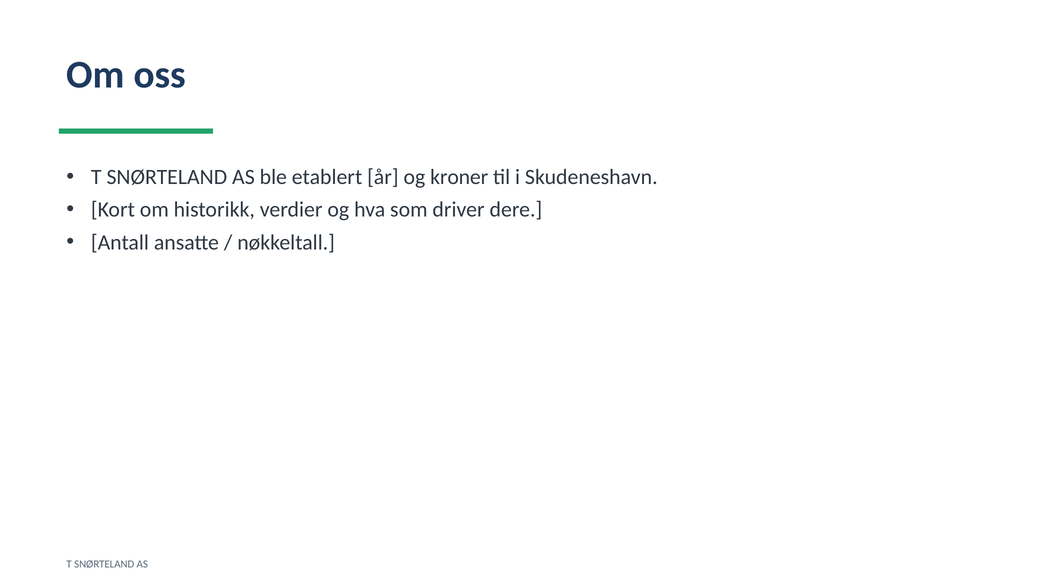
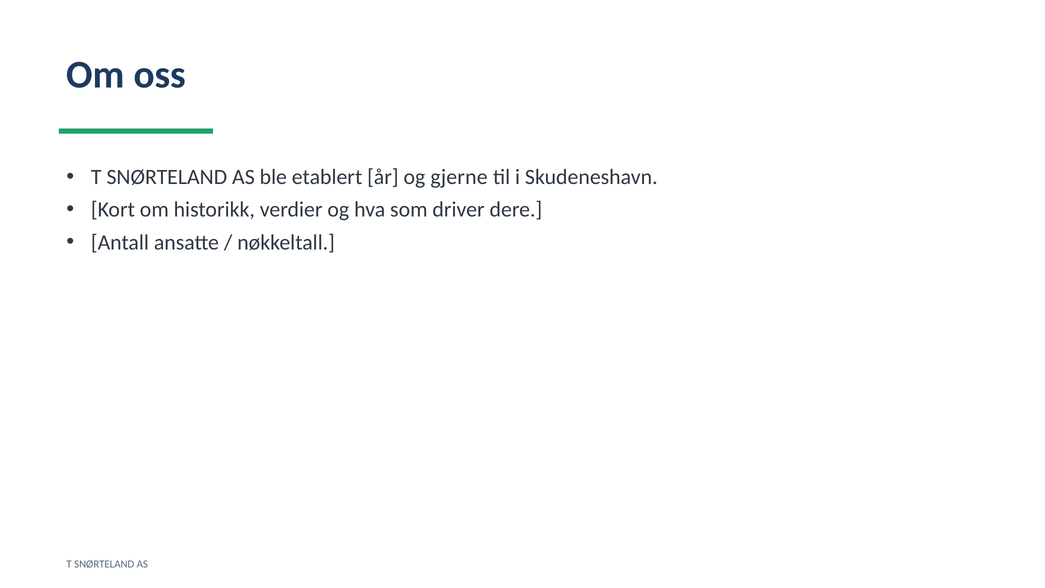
kroner: kroner -> gjerne
